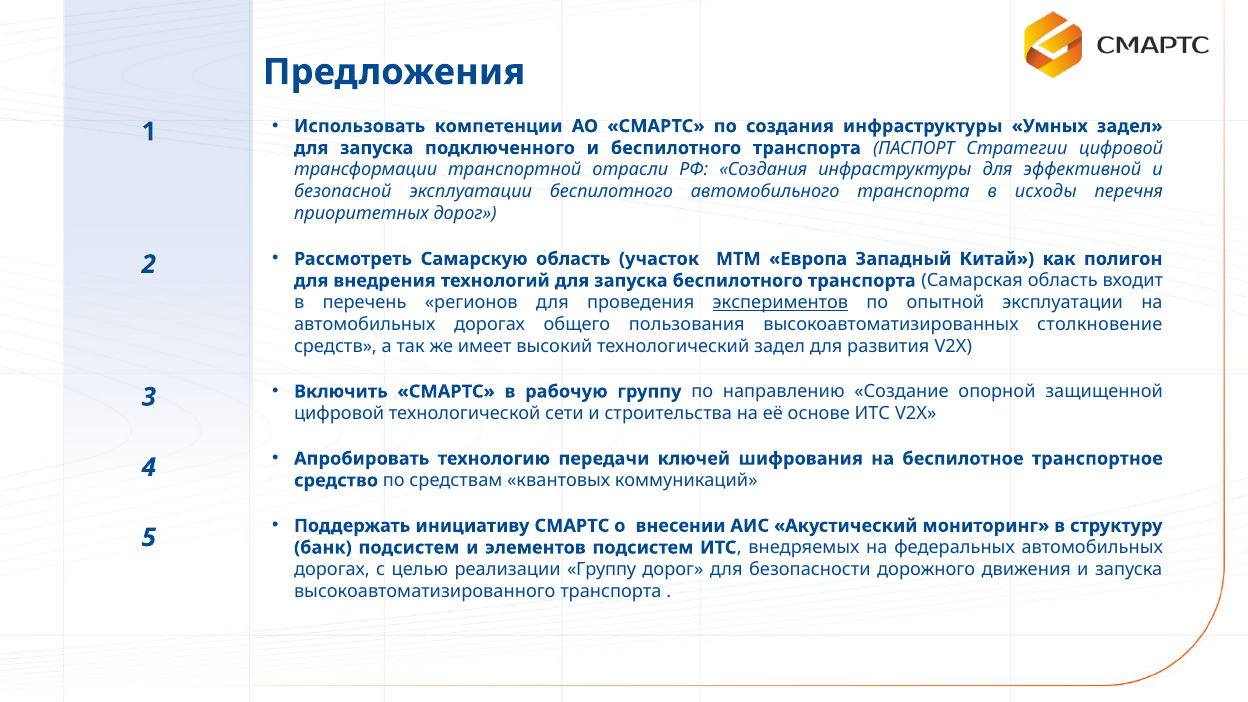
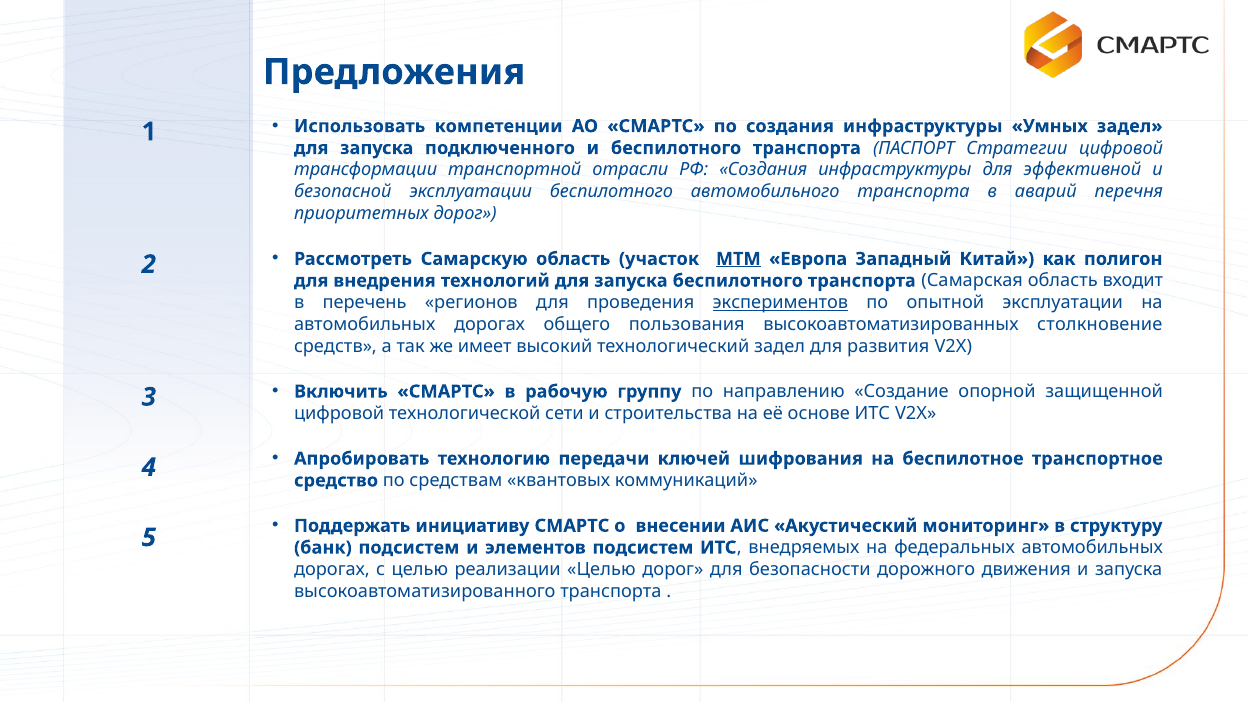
исходы: исходы -> аварий
МТМ underline: none -> present
реализации Группу: Группу -> Целью
